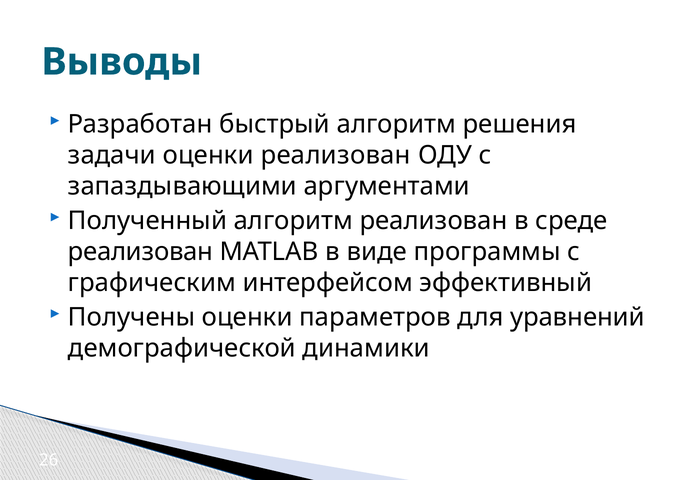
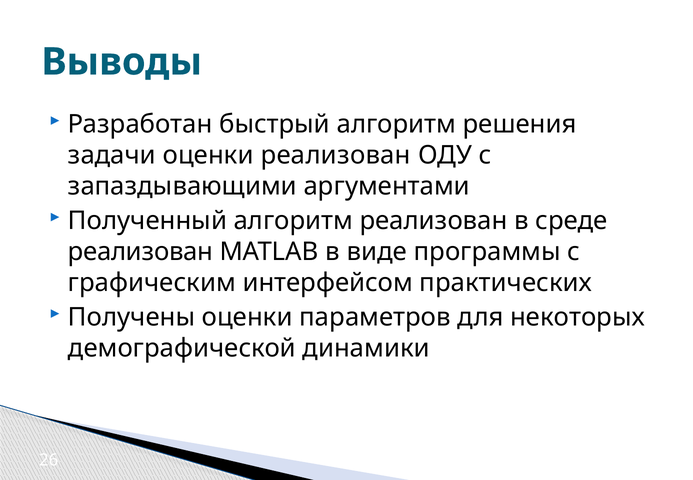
эффективный: эффективный -> практических
уравнений: уравнений -> некоторых
